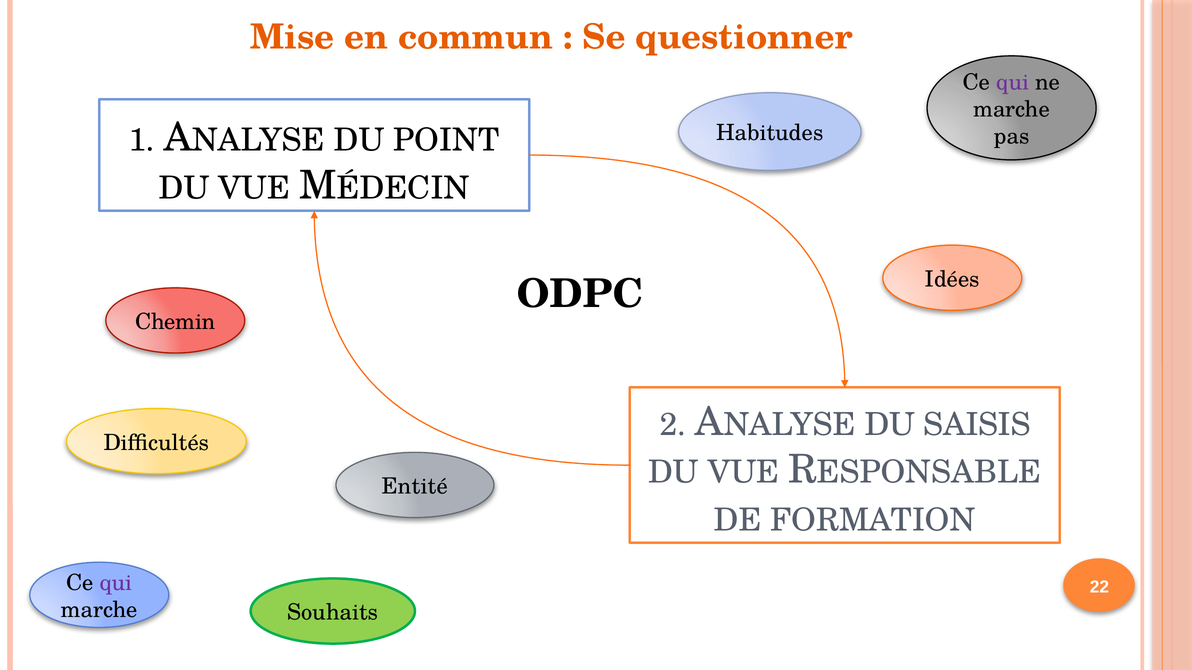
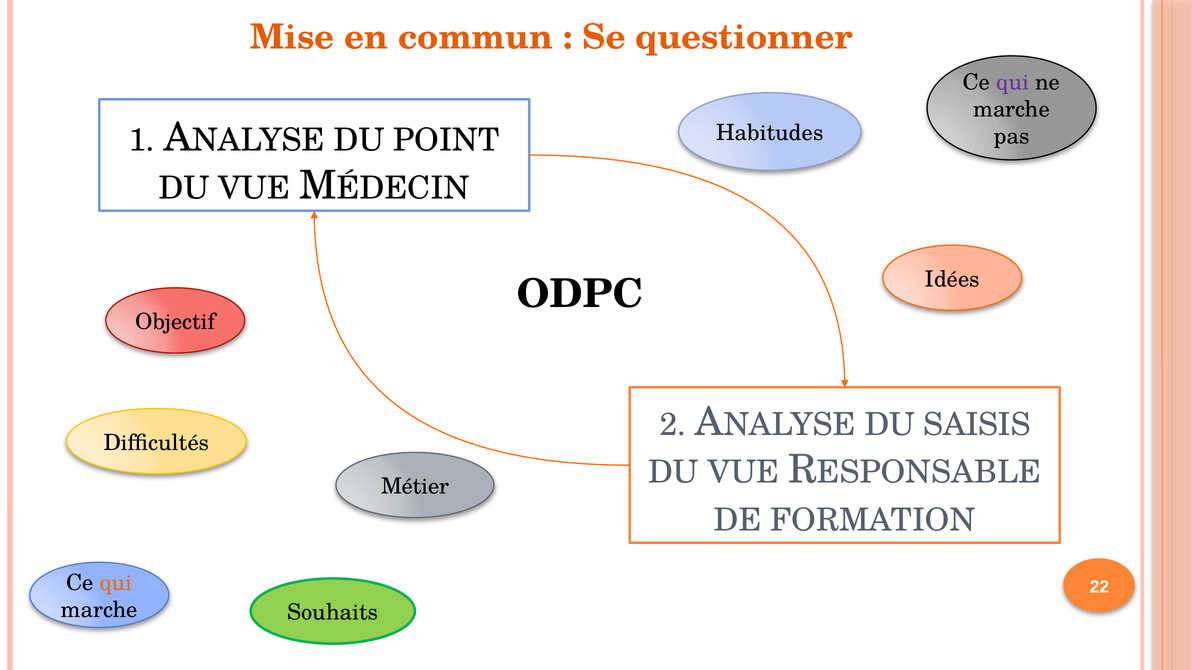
Chemin: Chemin -> Objectif
Entité: Entité -> Métier
qui at (116, 583) colour: purple -> orange
